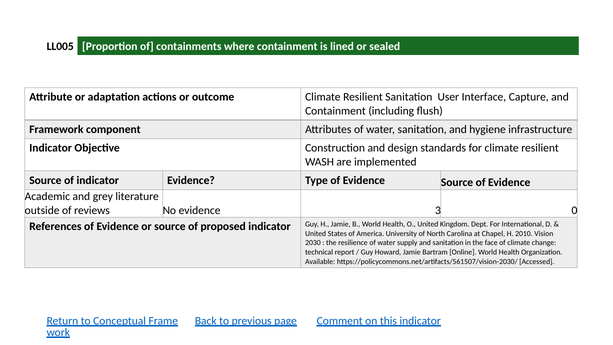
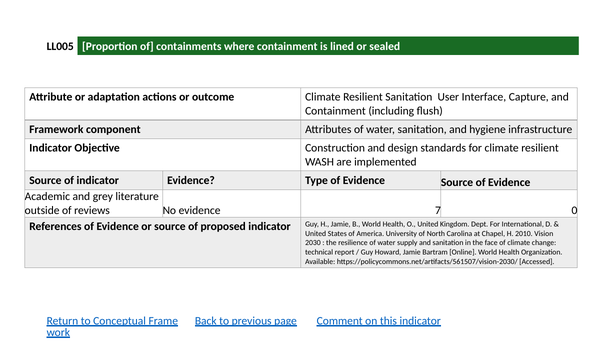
3: 3 -> 7
